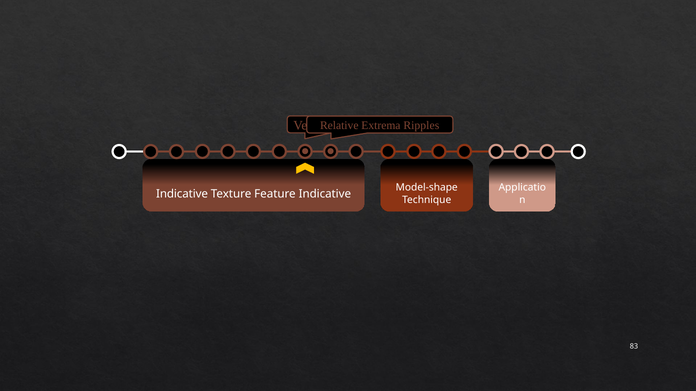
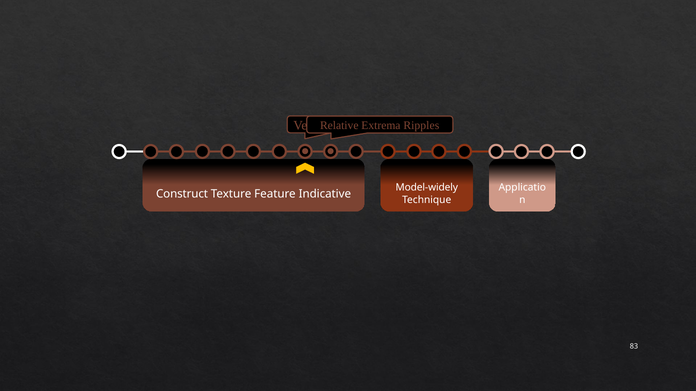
Model-shape: Model-shape -> Model-widely
Indicative at (182, 194): Indicative -> Construct
